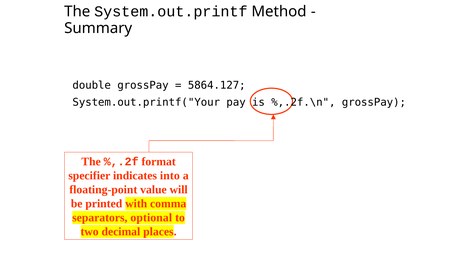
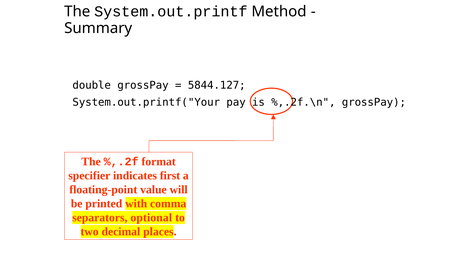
5864.127: 5864.127 -> 5844.127
into: into -> first
